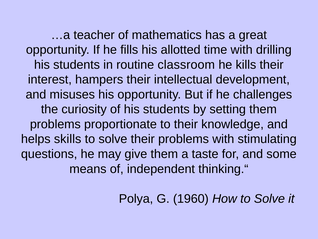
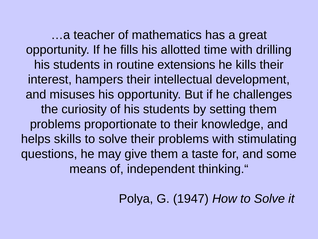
classroom: classroom -> extensions
1960: 1960 -> 1947
